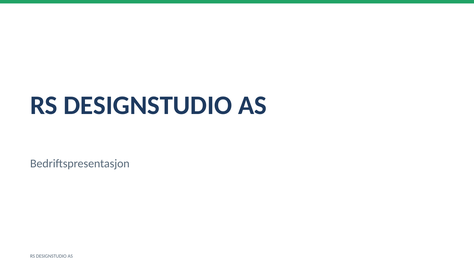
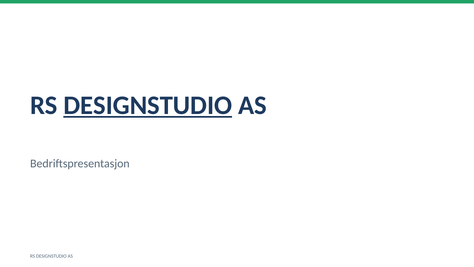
DESIGNSTUDIO at (148, 105) underline: none -> present
